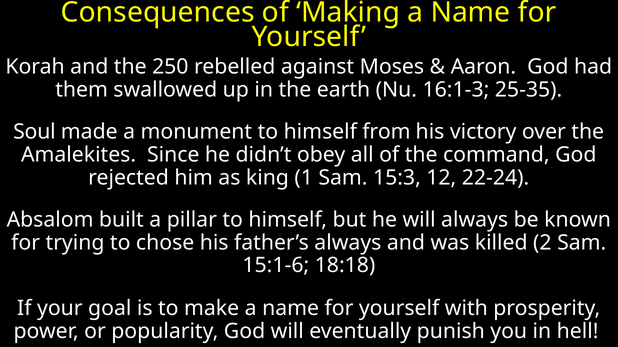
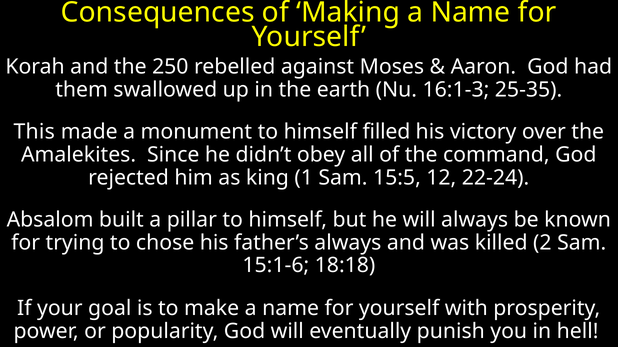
Soul: Soul -> This
from: from -> filled
15:3: 15:3 -> 15:5
